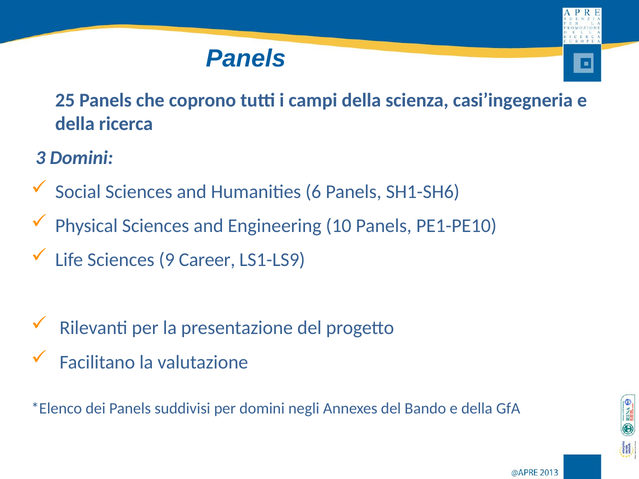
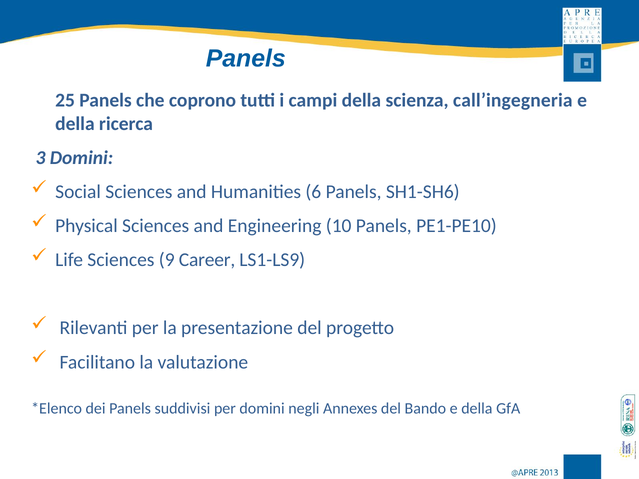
casi’ingegneria: casi’ingegneria -> call’ingegneria
